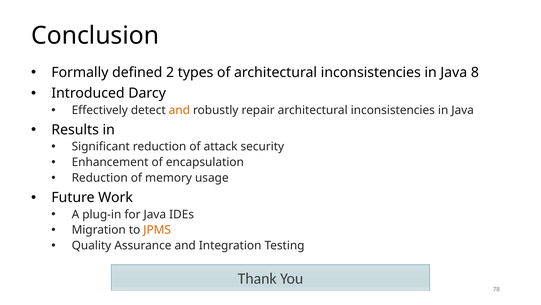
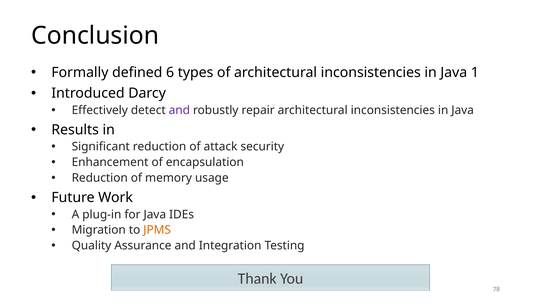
2: 2 -> 6
8: 8 -> 1
and at (179, 110) colour: orange -> purple
